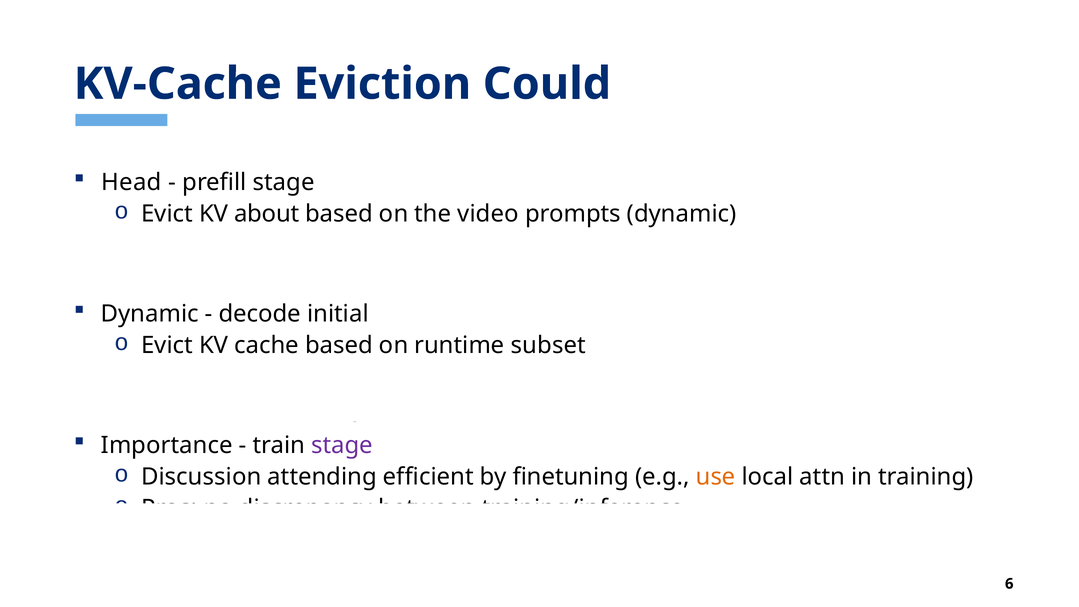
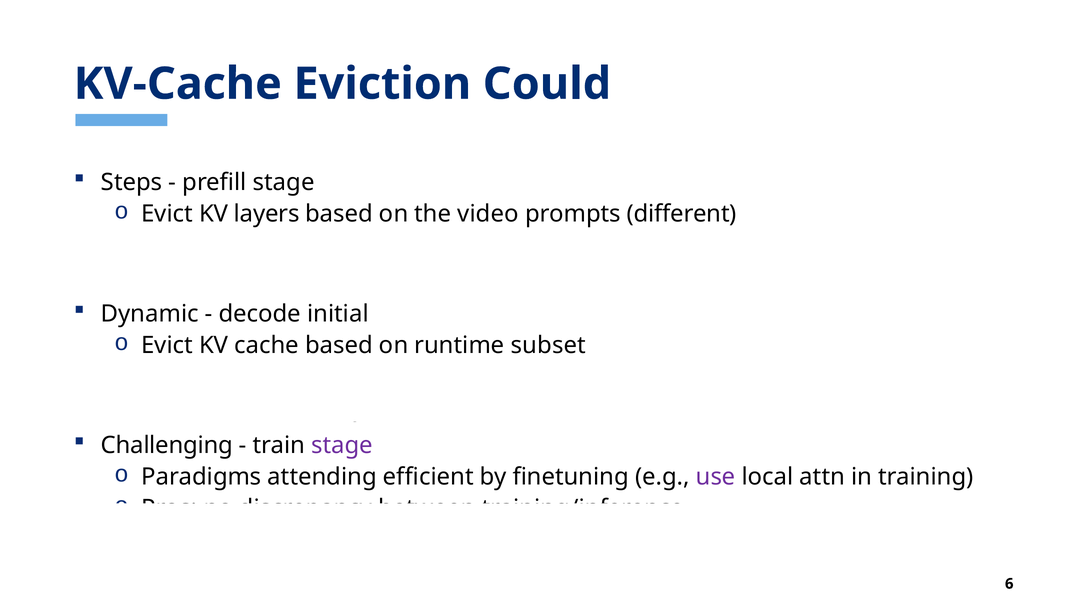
Head: Head -> Steps
about: about -> layers
prompts dynamic: dynamic -> different
Importance: Importance -> Challenging
Discussion: Discussion -> Paradigms
use colour: orange -> purple
